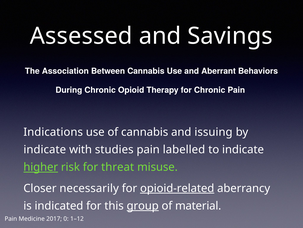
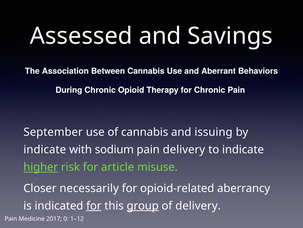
Indications: Indications -> September
studies: studies -> sodium
pain labelled: labelled -> delivery
threat: threat -> article
opioid-related underline: present -> none
for at (94, 205) underline: none -> present
of material: material -> delivery
